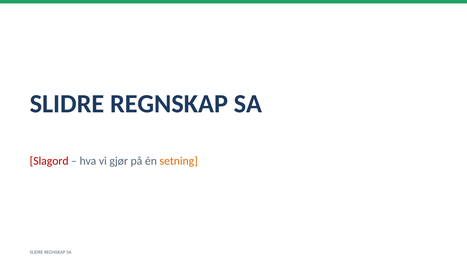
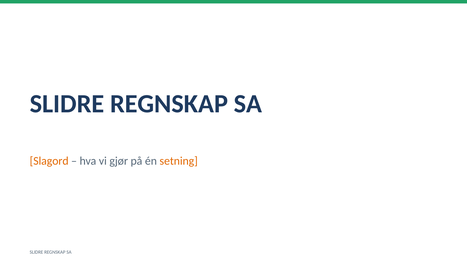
Slagord colour: red -> orange
